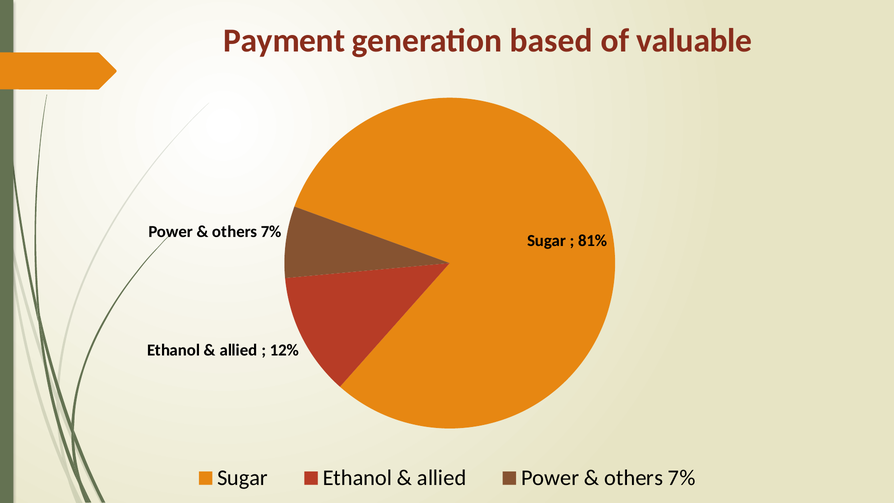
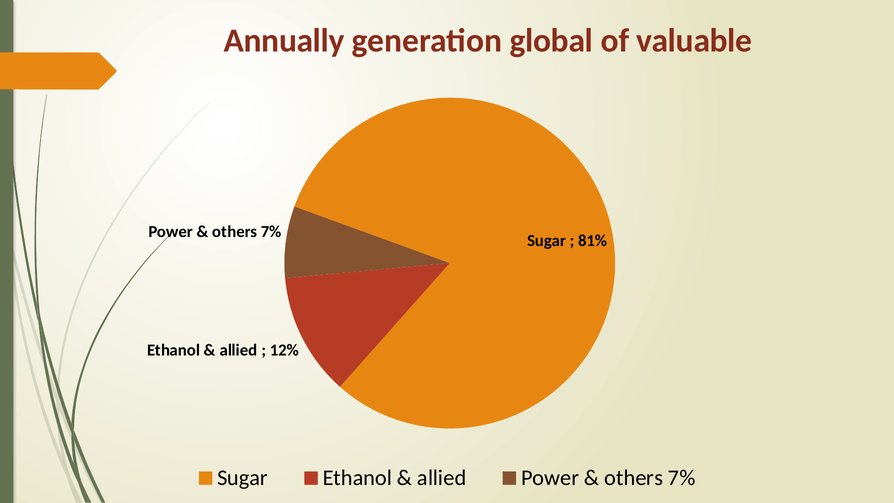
Payment: Payment -> Annually
based: based -> global
